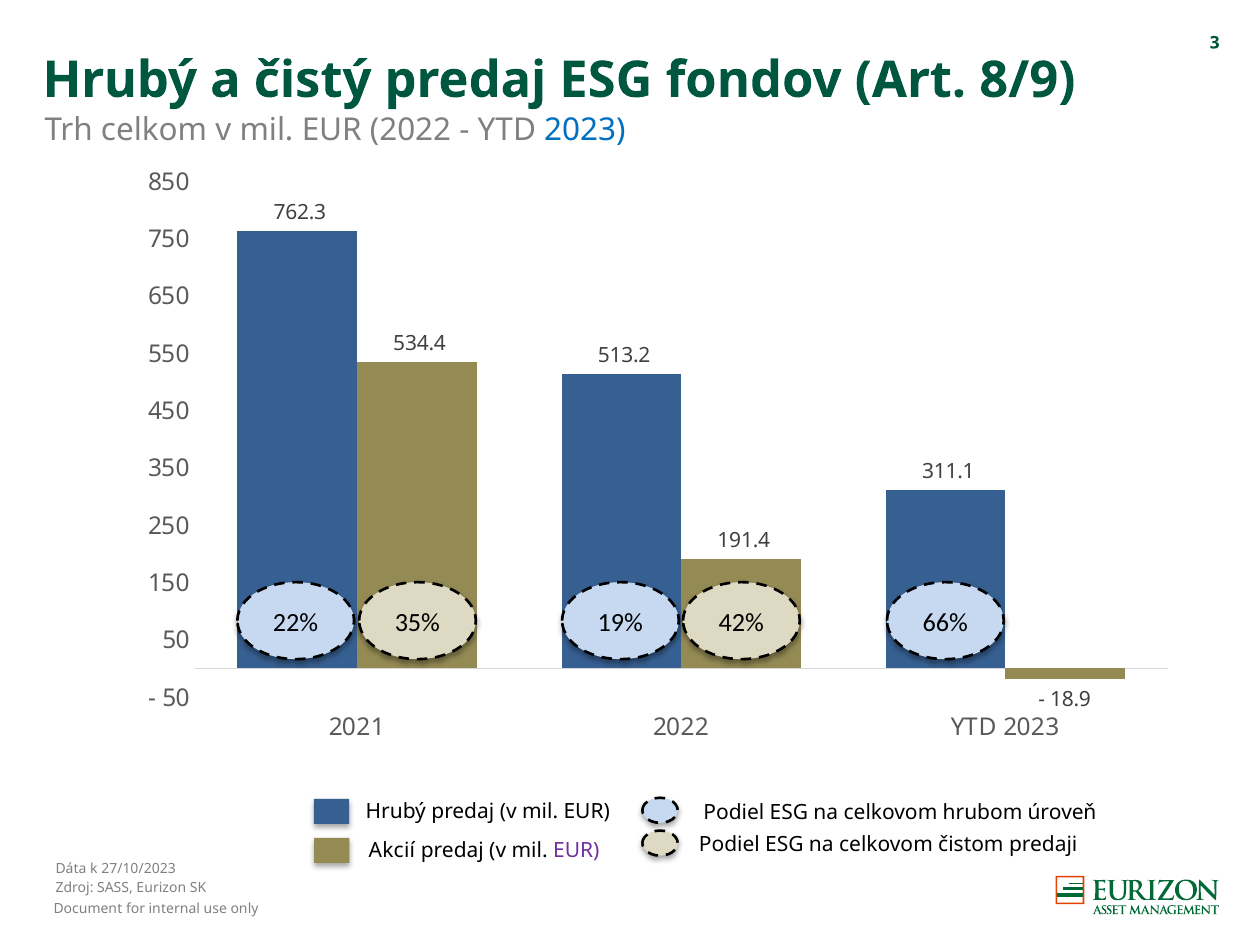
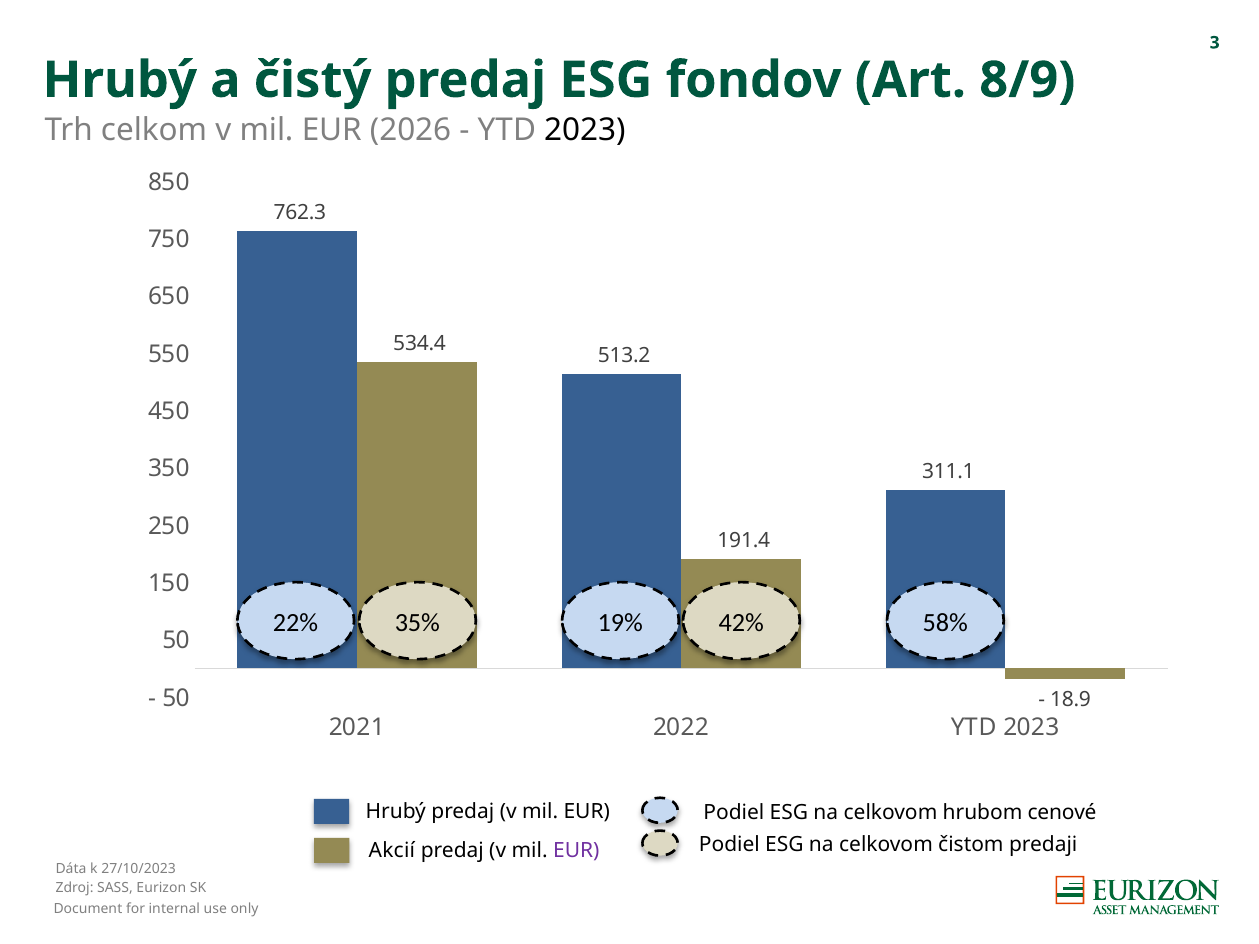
EUR 2022: 2022 -> 2026
2023 at (585, 131) colour: blue -> black
66%: 66% -> 58%
úroveň: úroveň -> cenové
